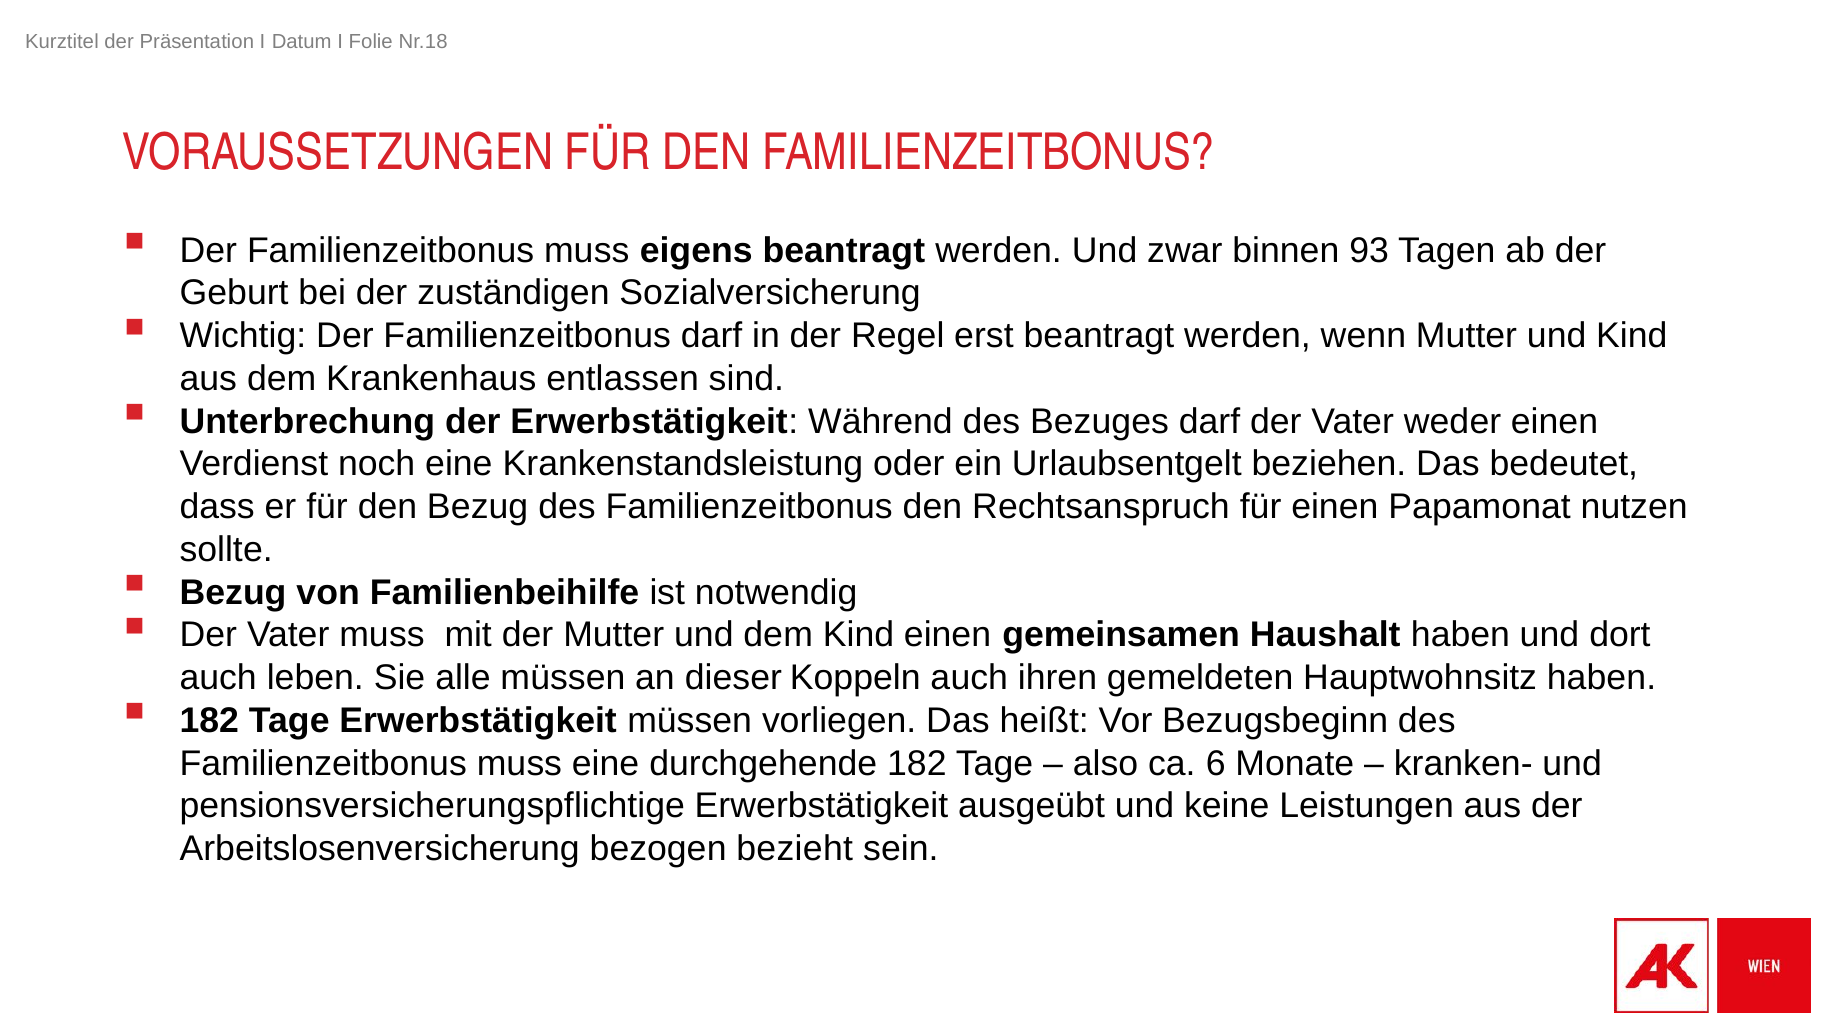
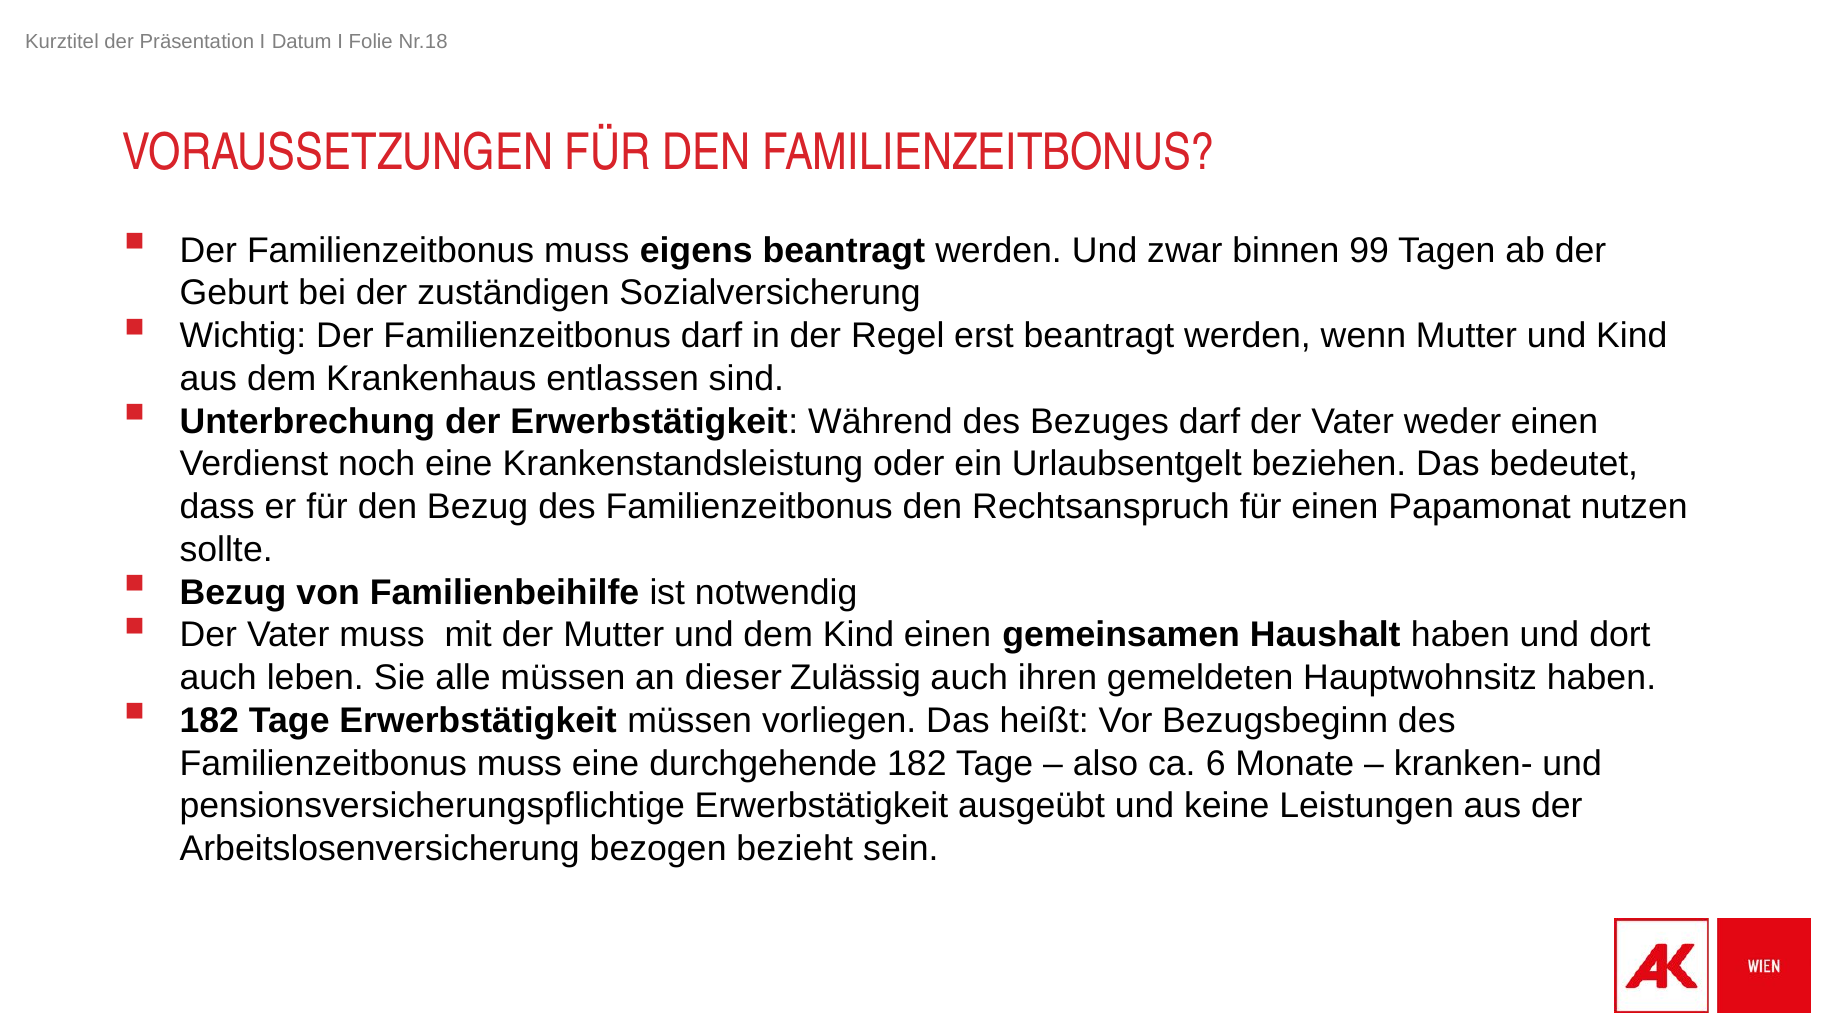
93: 93 -> 99
Koppeln: Koppeln -> Zulässig
